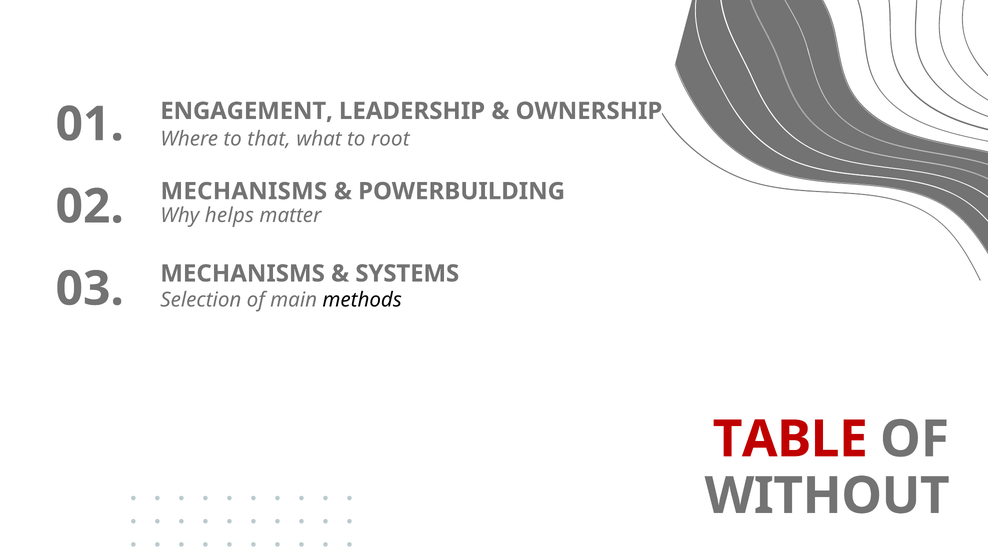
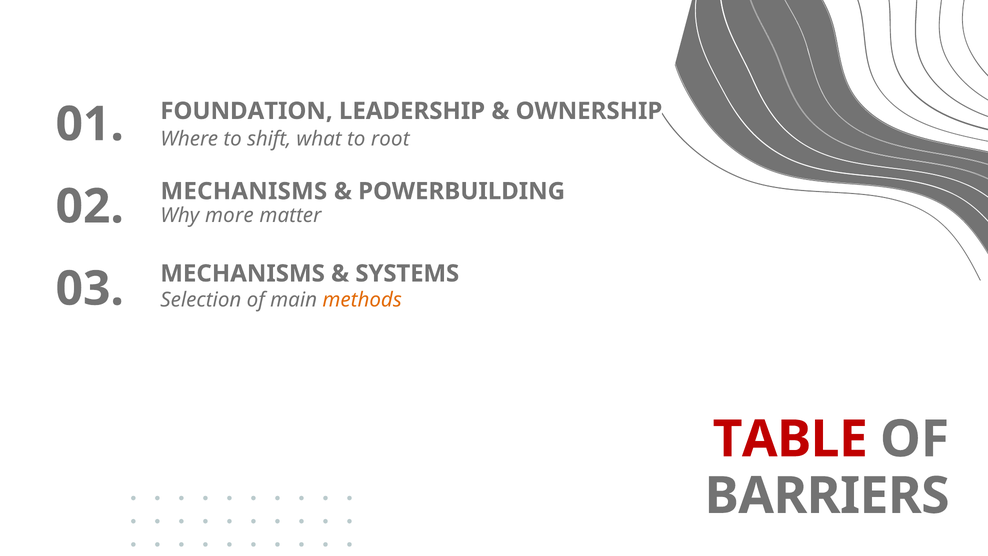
ENGAGEMENT: ENGAGEMENT -> FOUNDATION
that: that -> shift
helps: helps -> more
methods colour: black -> orange
WITHOUT: WITHOUT -> BARRIERS
